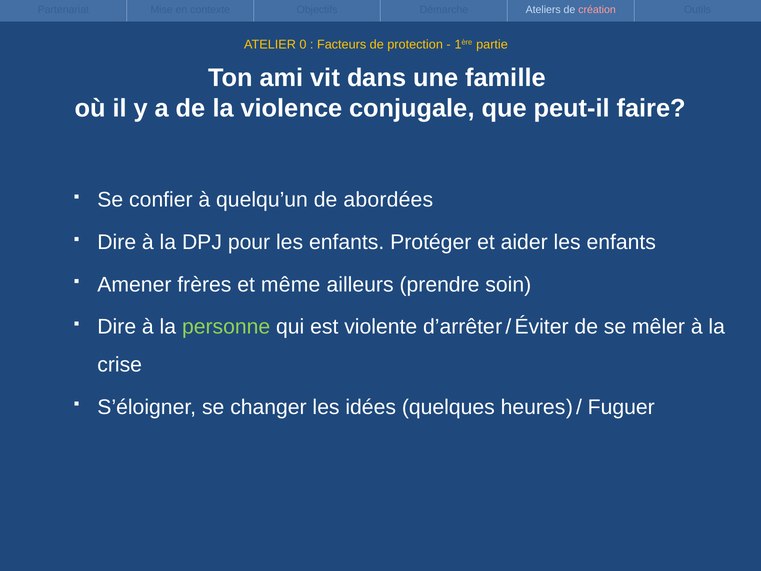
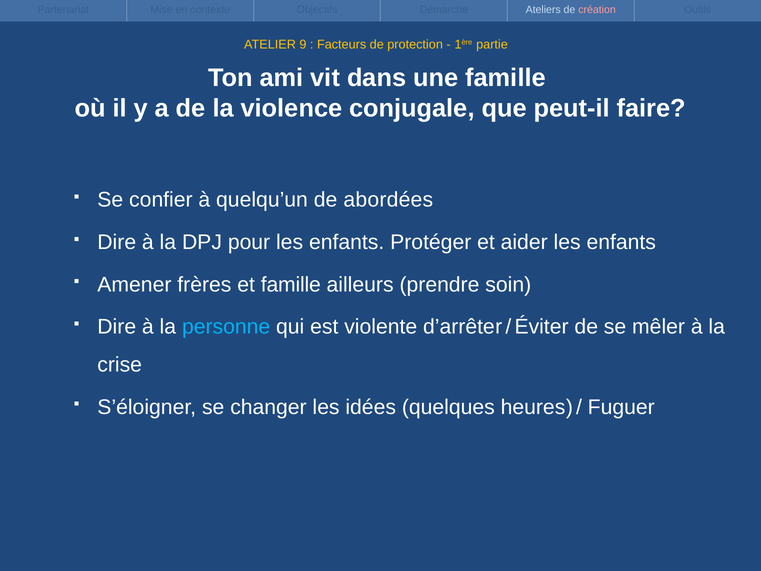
0: 0 -> 9
et même: même -> famille
personne colour: light green -> light blue
